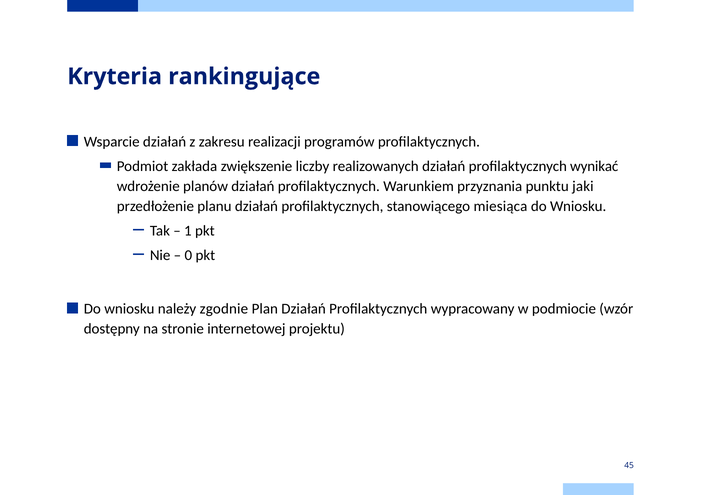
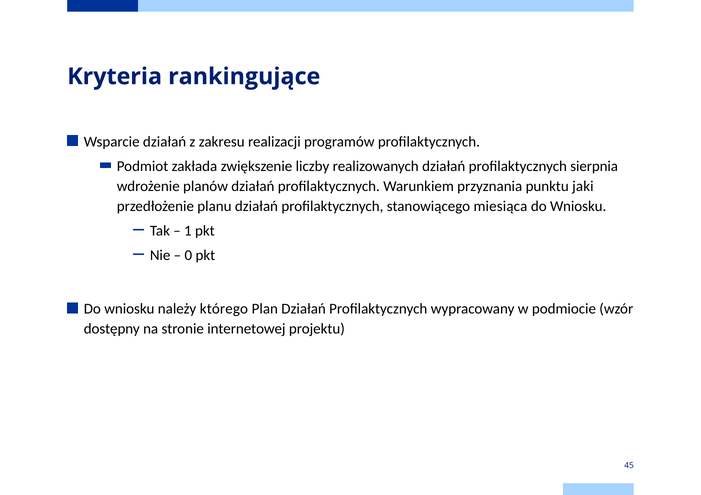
wynikać: wynikać -> sierpnia
zgodnie: zgodnie -> którego
